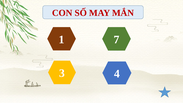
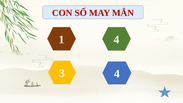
1 7: 7 -> 4
